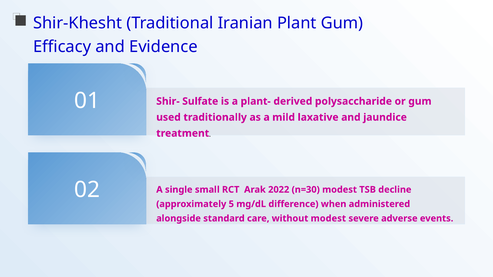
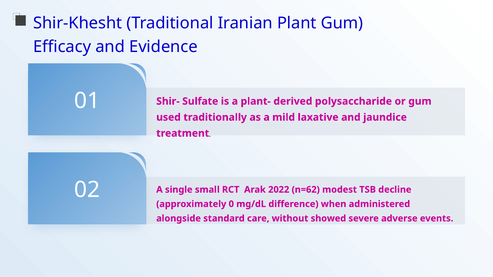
n=30: n=30 -> n=62
5: 5 -> 0
without modest: modest -> showed
